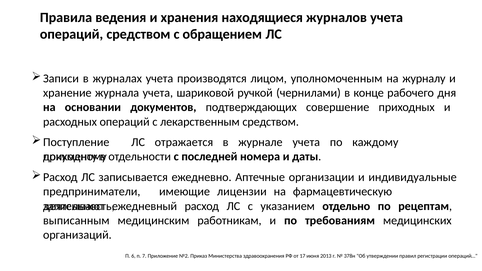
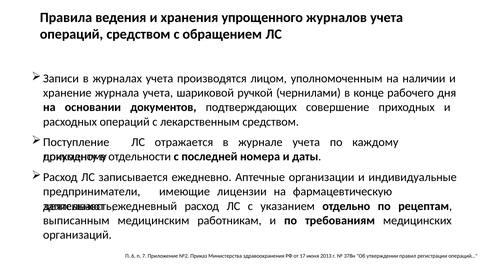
находящиеся: находящиеся -> упрощенного
журналу: журналу -> наличии
